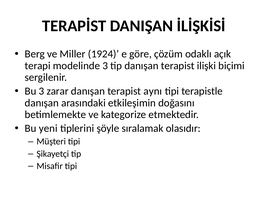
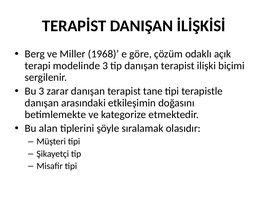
1924: 1924 -> 1968
aynı: aynı -> tane
yeni: yeni -> alan
